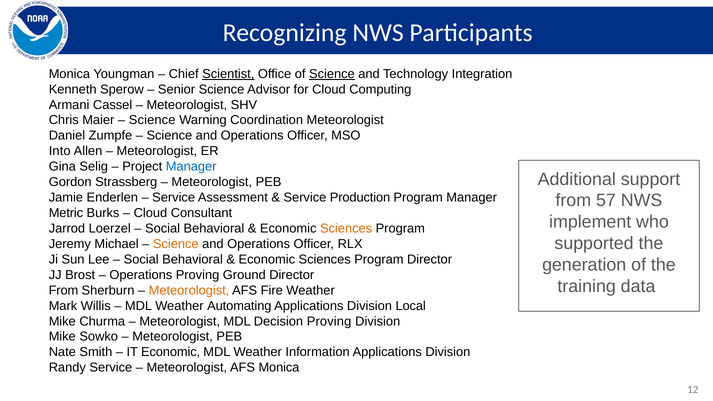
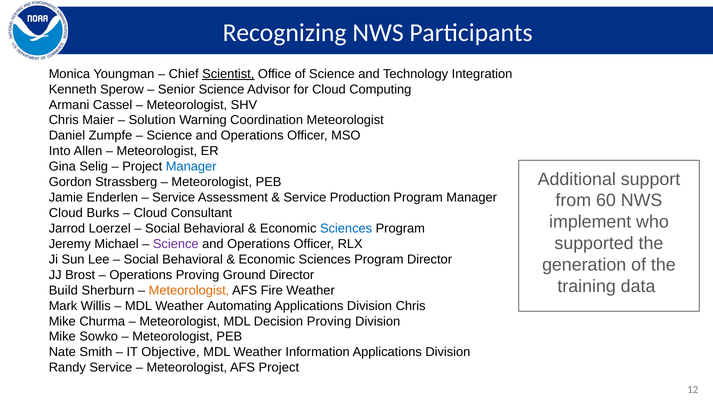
Science at (332, 74) underline: present -> none
Science at (152, 120): Science -> Solution
57: 57 -> 60
Metric at (66, 213): Metric -> Cloud
Sciences at (346, 229) colour: orange -> blue
Science at (176, 244) colour: orange -> purple
From at (63, 290): From -> Build
Division Local: Local -> Chris
IT Economic: Economic -> Objective
AFS Monica: Monica -> Project
